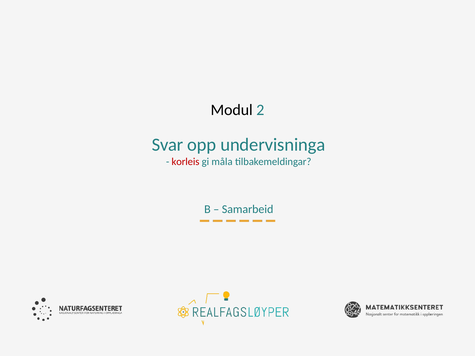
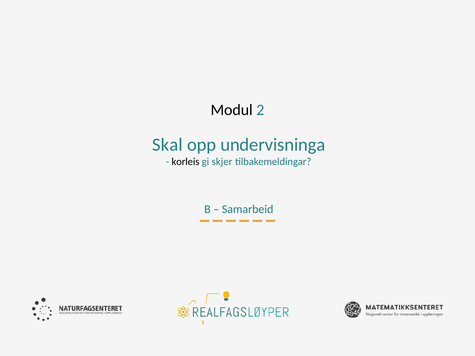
Svar: Svar -> Skal
korleis colour: red -> black
måla: måla -> skjer
